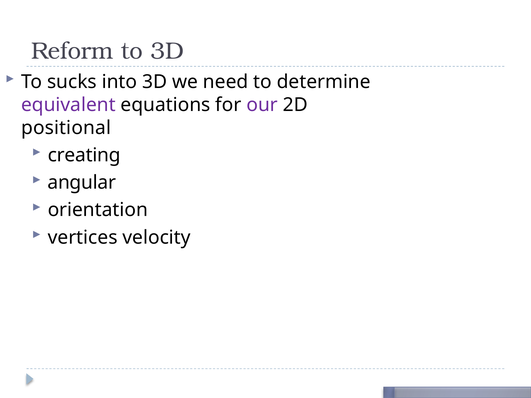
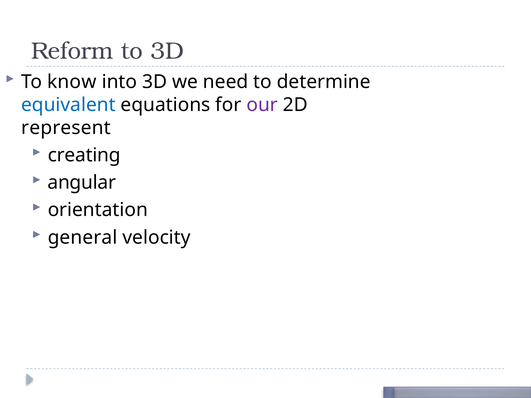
sucks: sucks -> know
equivalent colour: purple -> blue
positional: positional -> represent
vertices: vertices -> general
